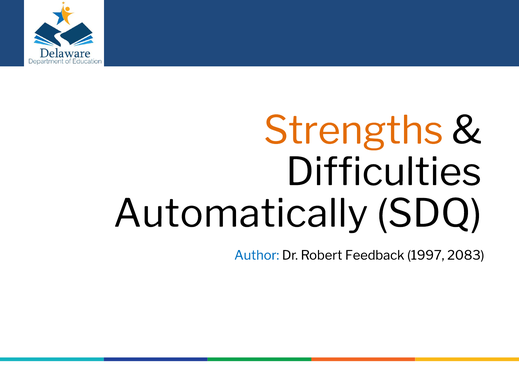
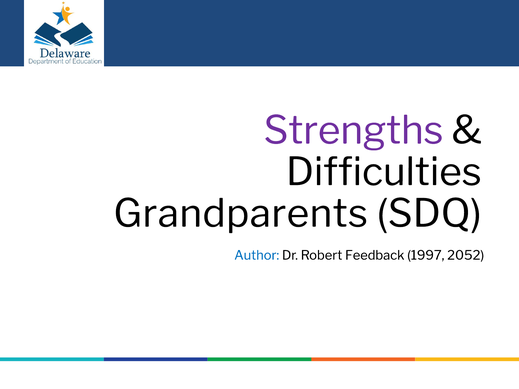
Strengths colour: orange -> purple
Automatically: Automatically -> Grandparents
2083: 2083 -> 2052
